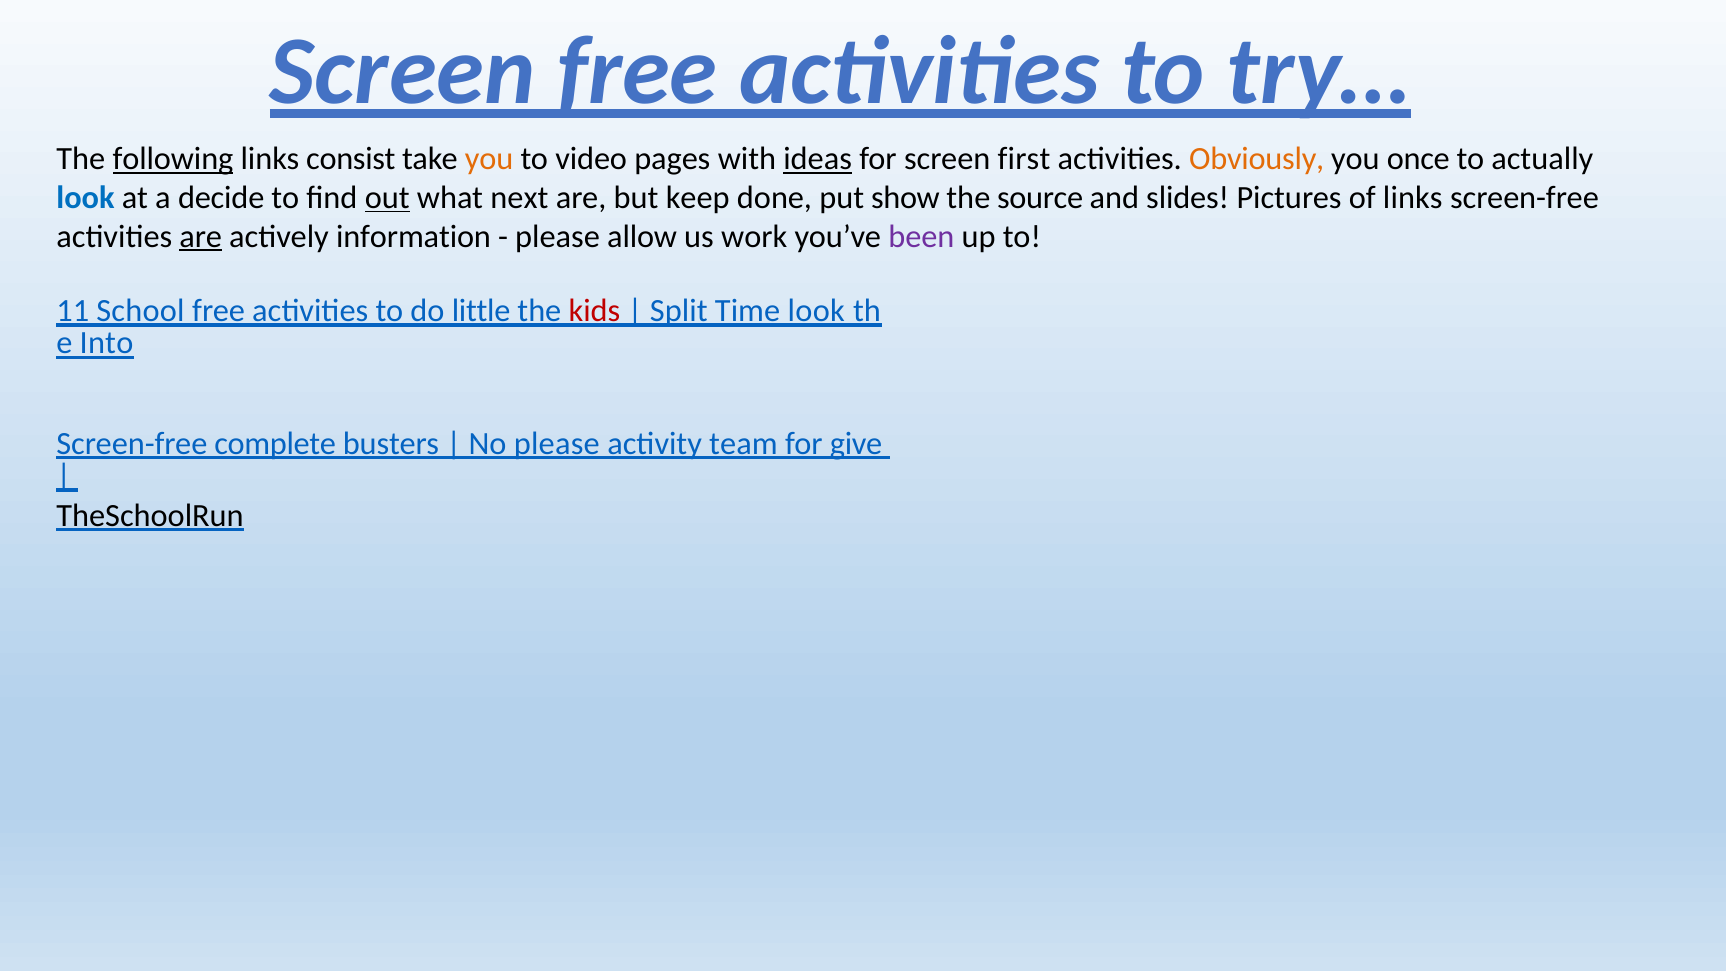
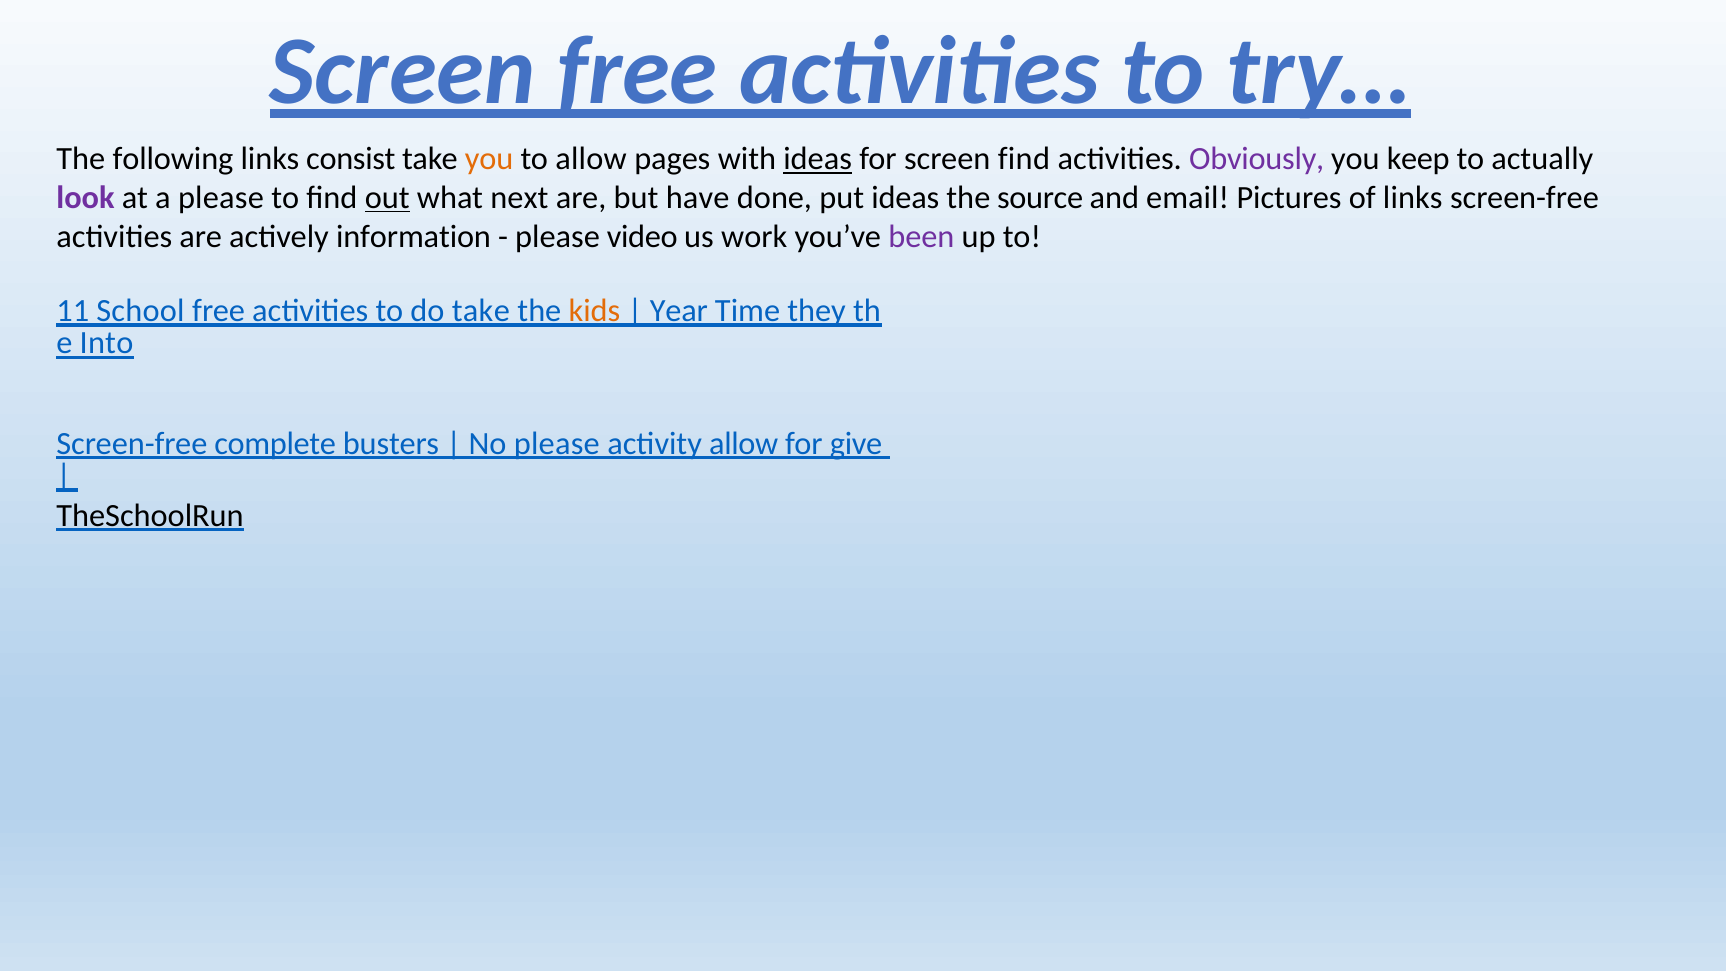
following underline: present -> none
to video: video -> allow
screen first: first -> find
Obviously colour: orange -> purple
once: once -> keep
look at (85, 198) colour: blue -> purple
a decide: decide -> please
keep: keep -> have
put show: show -> ideas
slides: slides -> email
are at (201, 236) underline: present -> none
allow: allow -> video
do little: little -> take
kids colour: red -> orange
Split: Split -> Year
Time look: look -> they
activity team: team -> allow
